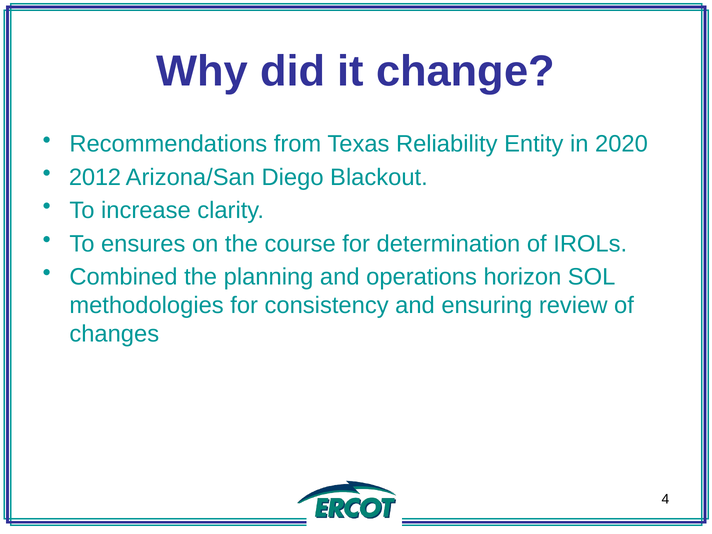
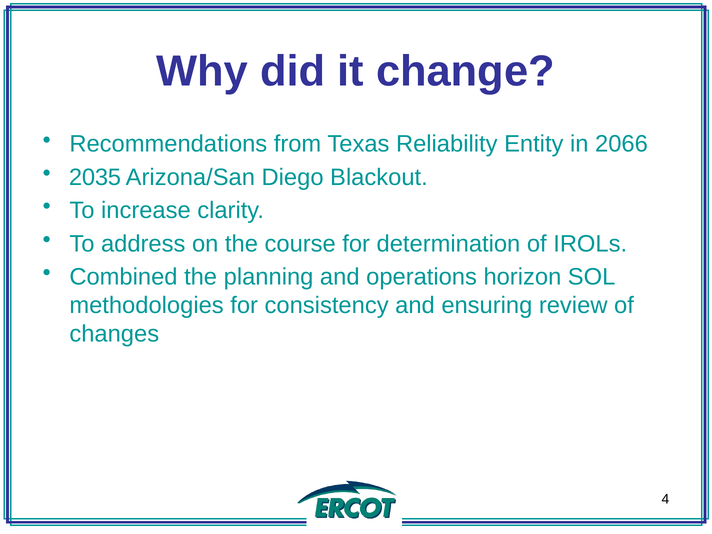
2020: 2020 -> 2066
2012: 2012 -> 2035
ensures: ensures -> address
